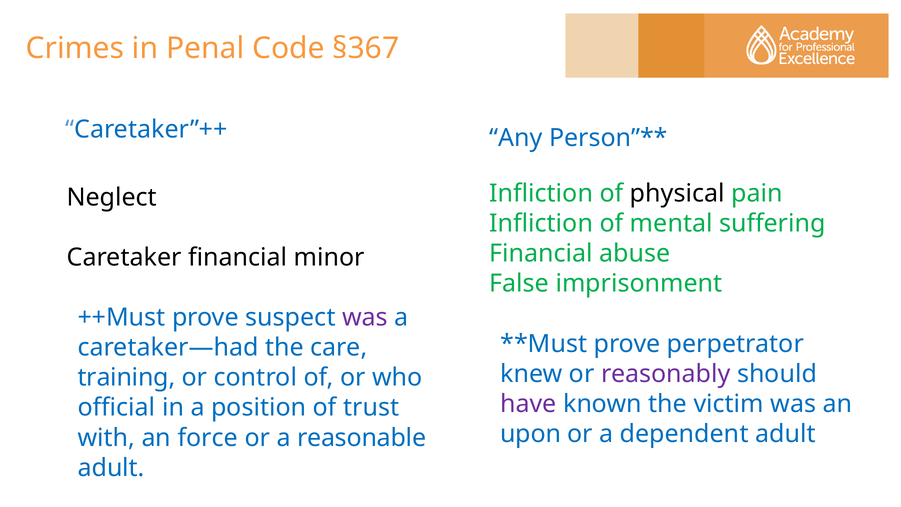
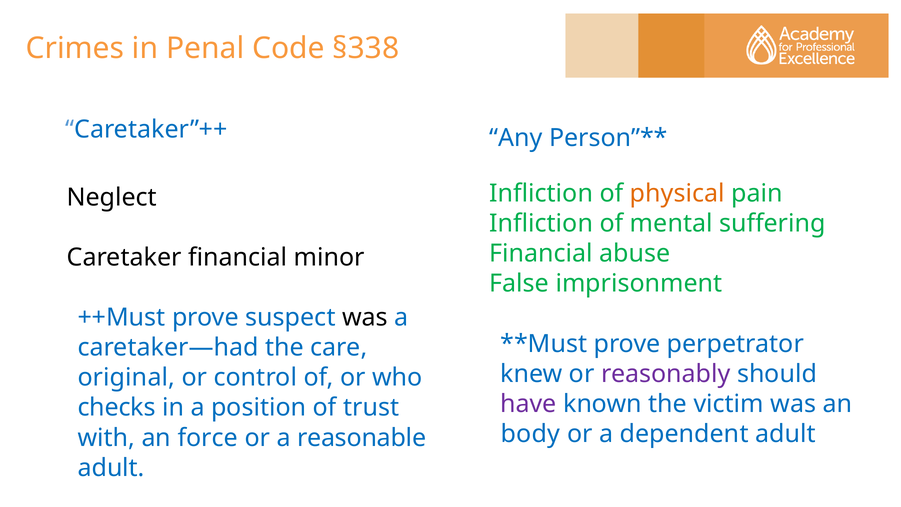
§367: §367 -> §338
physical colour: black -> orange
was at (365, 317) colour: purple -> black
training: training -> original
official: official -> checks
upon: upon -> body
